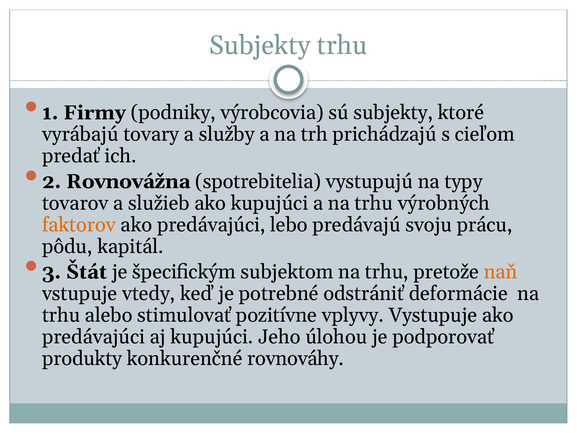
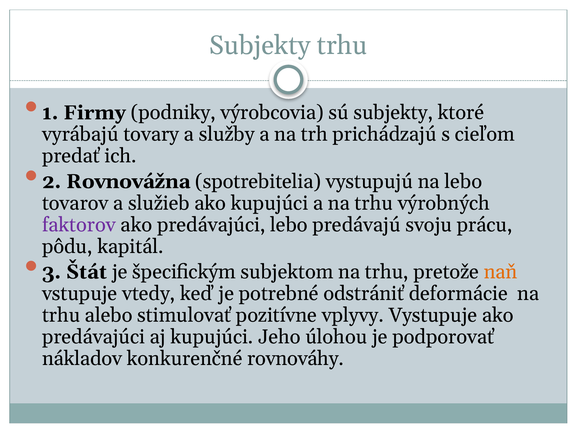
na typy: typy -> lebo
faktorov colour: orange -> purple
produkty: produkty -> nákladov
